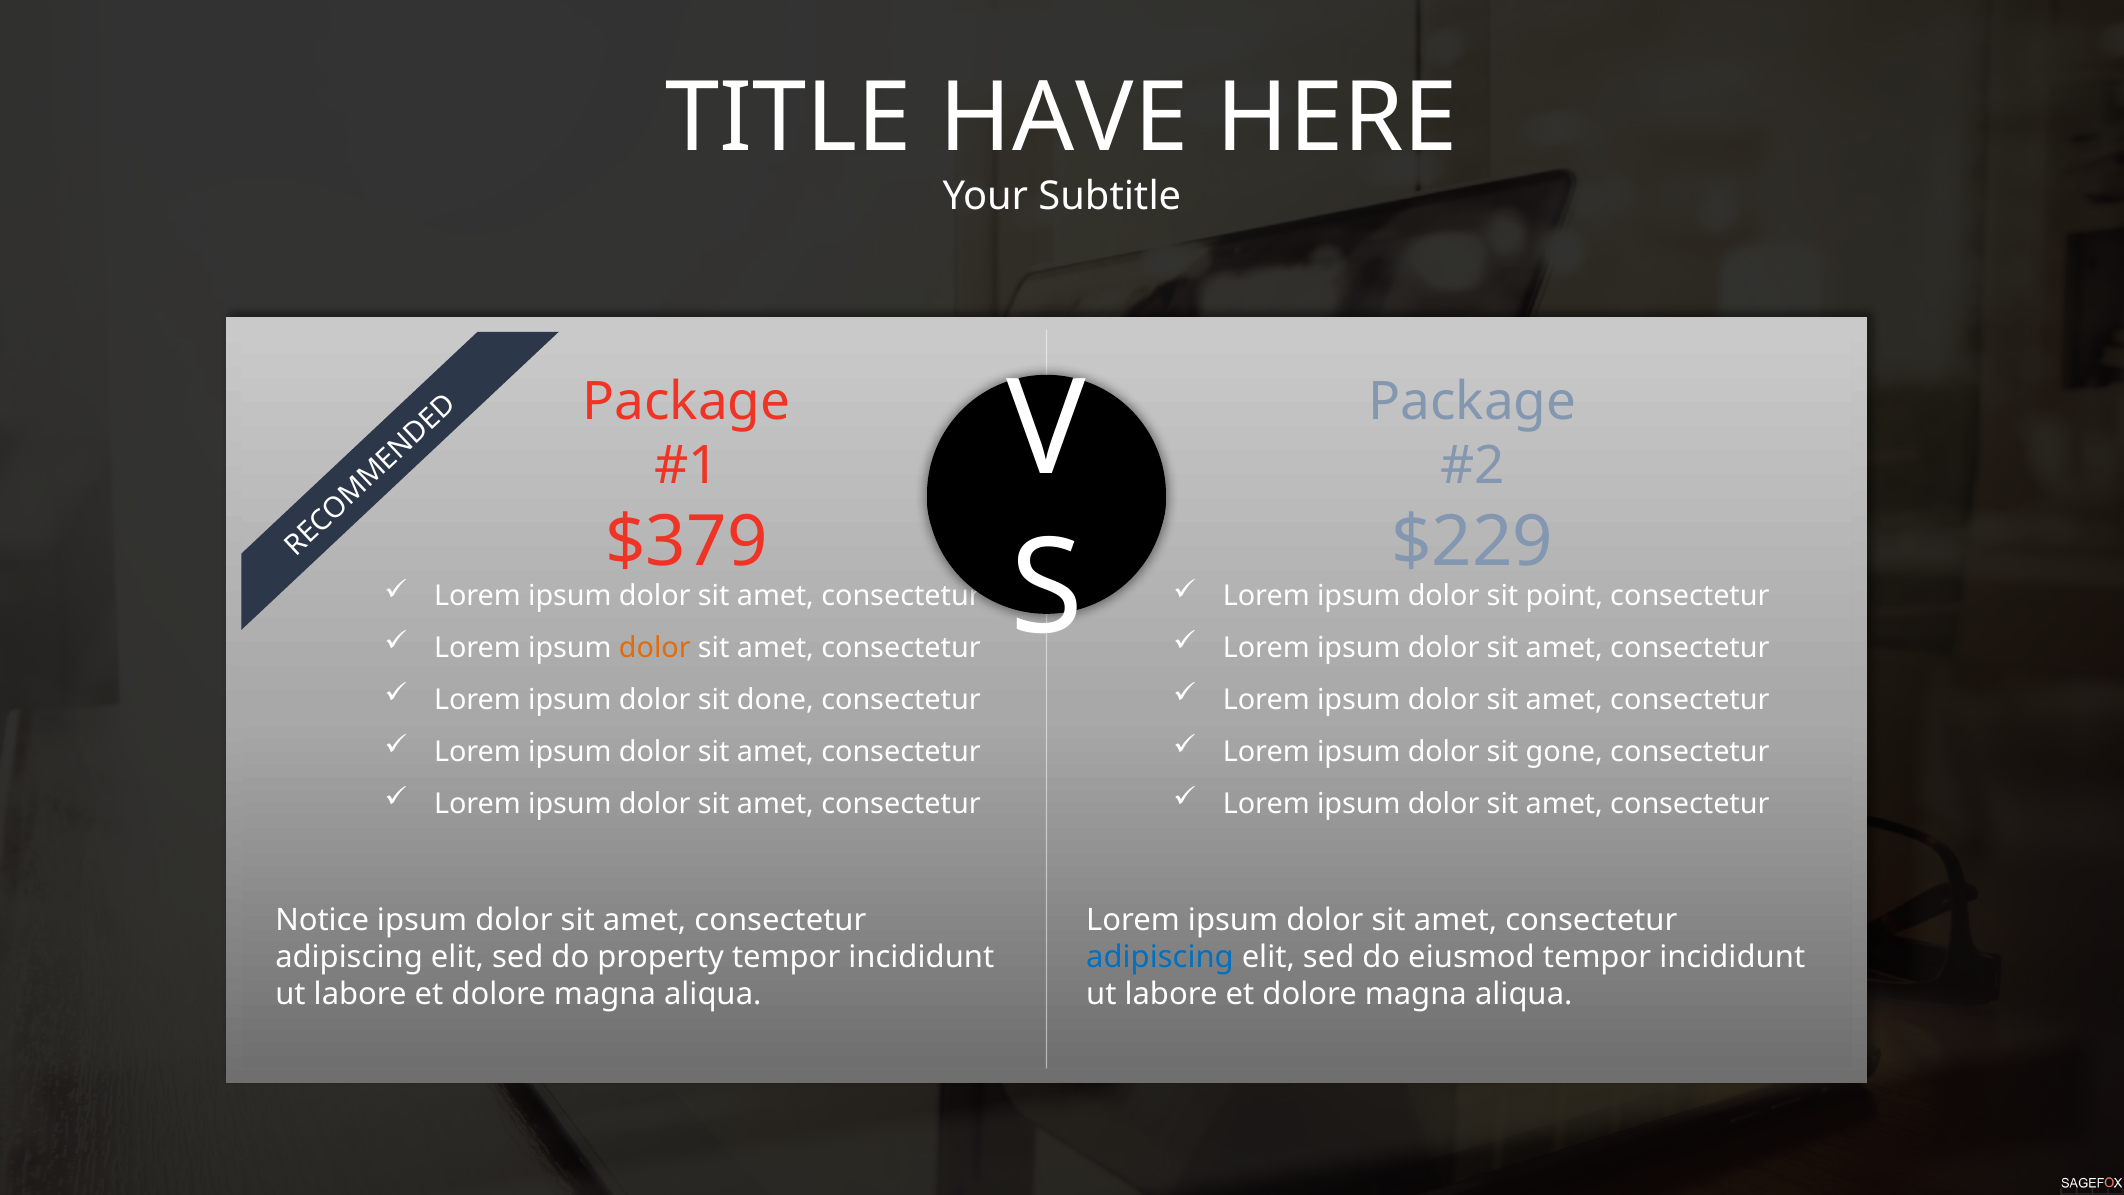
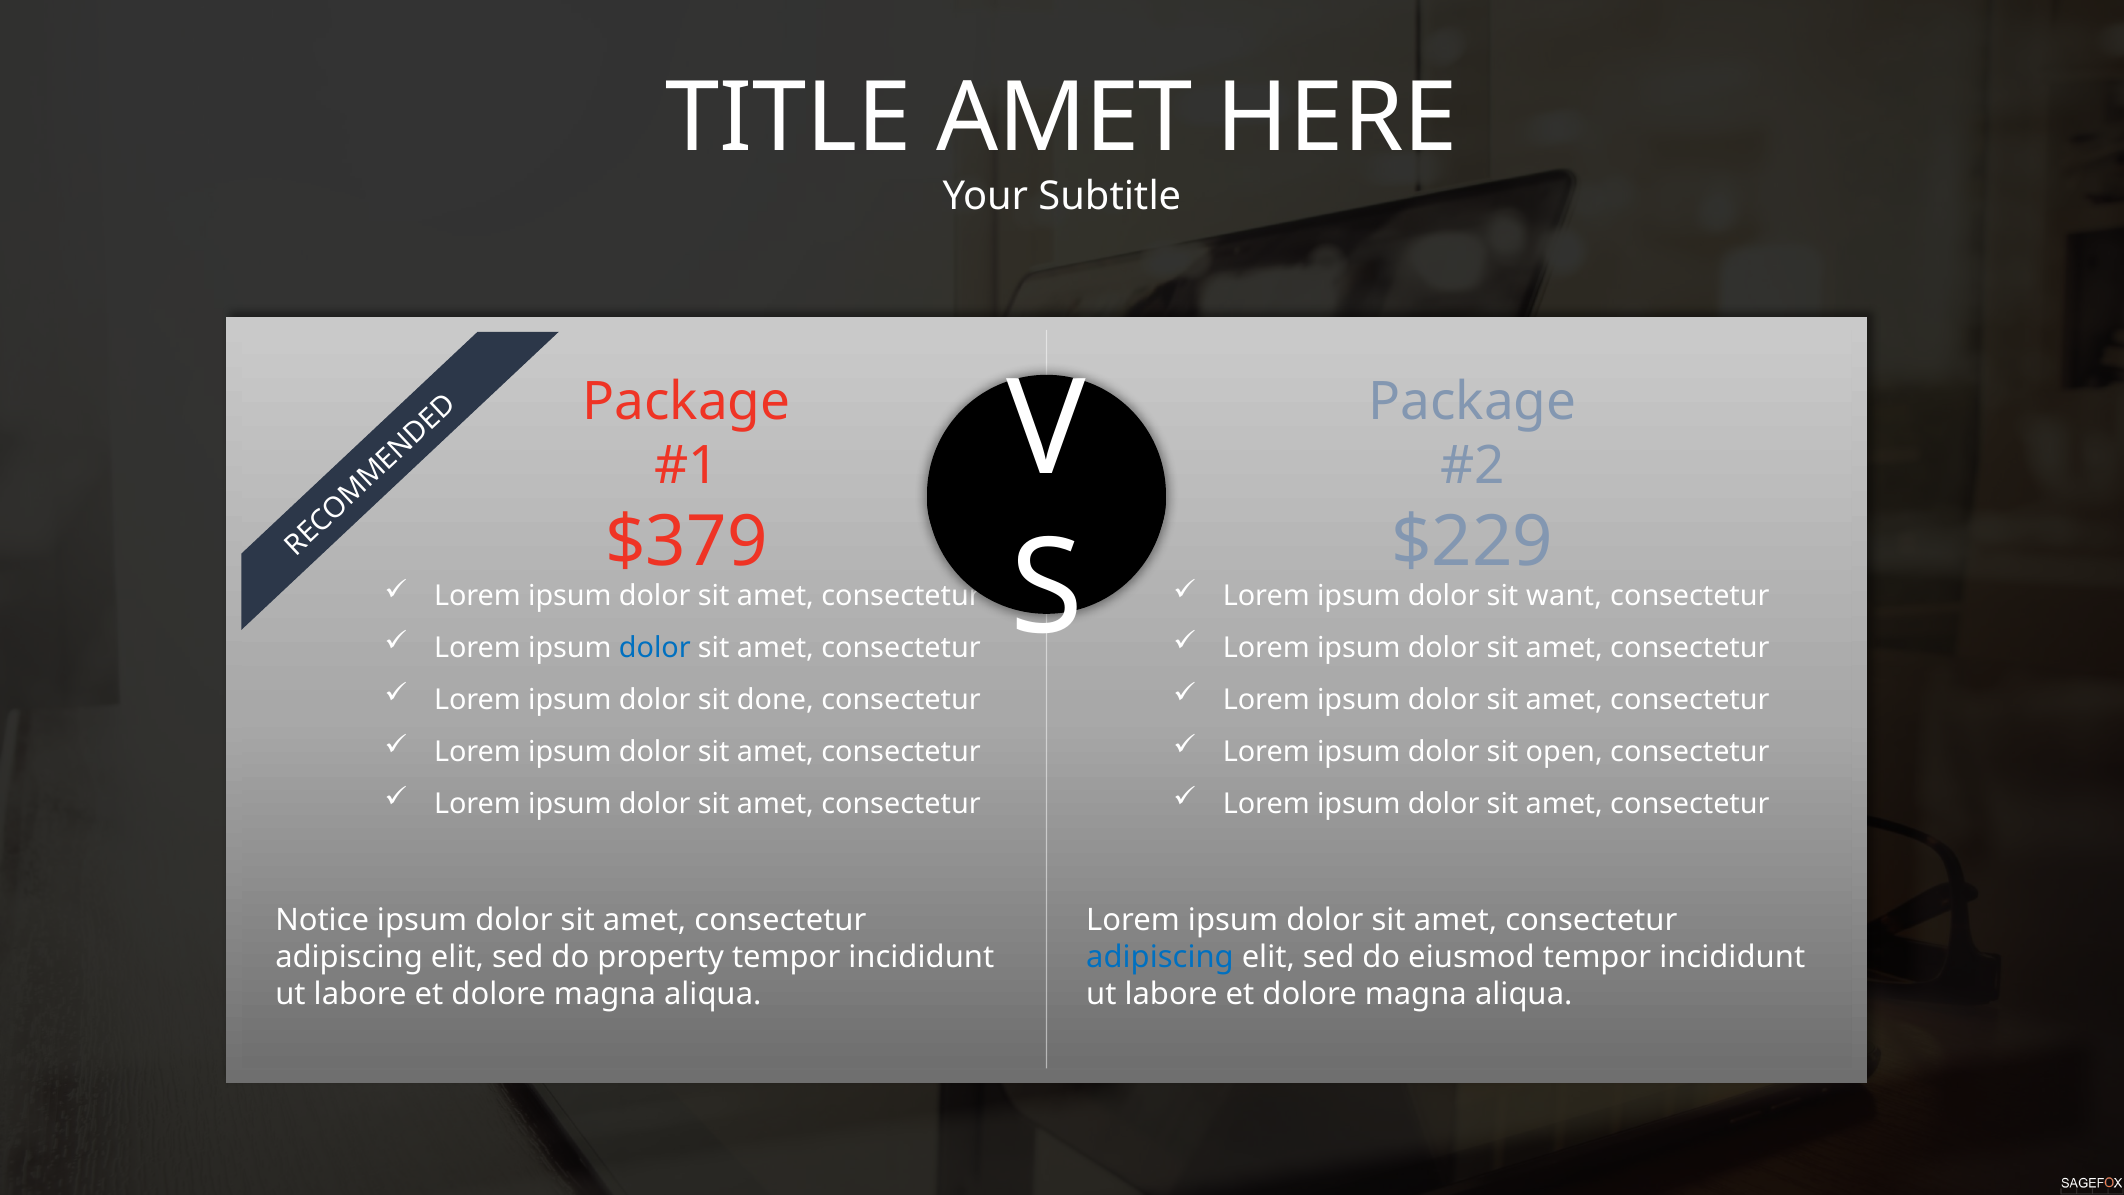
TITLE HAVE: HAVE -> AMET
point: point -> want
dolor at (655, 648) colour: orange -> blue
gone: gone -> open
